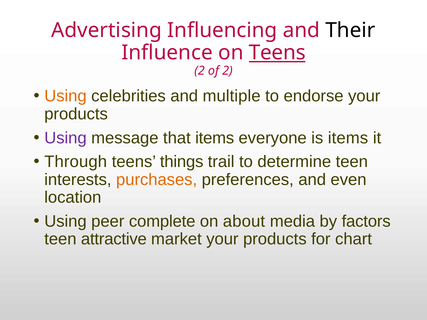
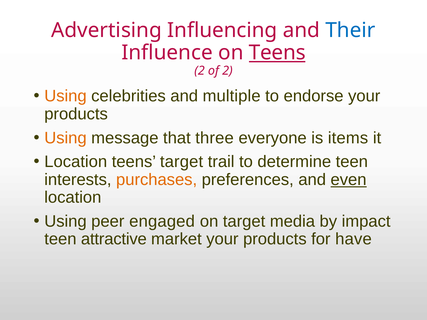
Their colour: black -> blue
Using at (65, 138) colour: purple -> orange
that items: items -> three
Through at (76, 162): Through -> Location
teens things: things -> target
even underline: none -> present
complete: complete -> engaged
on about: about -> target
factors: factors -> impact
chart: chart -> have
